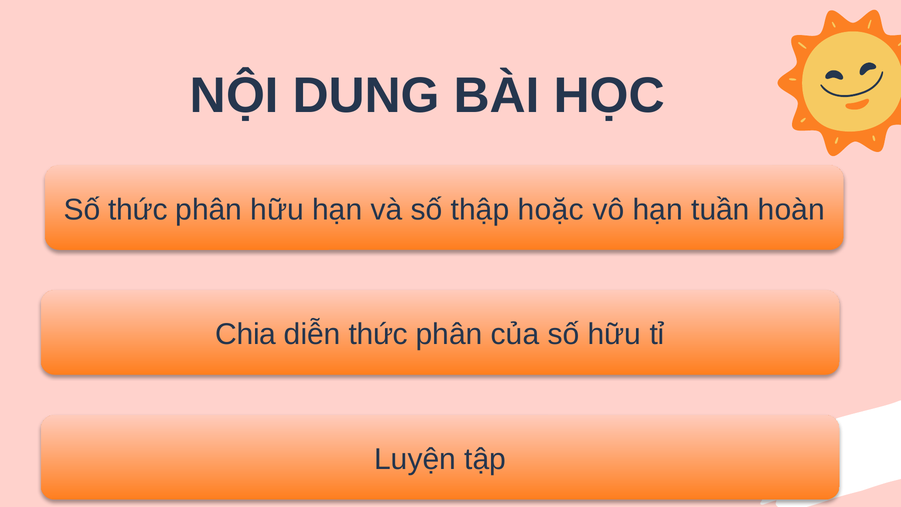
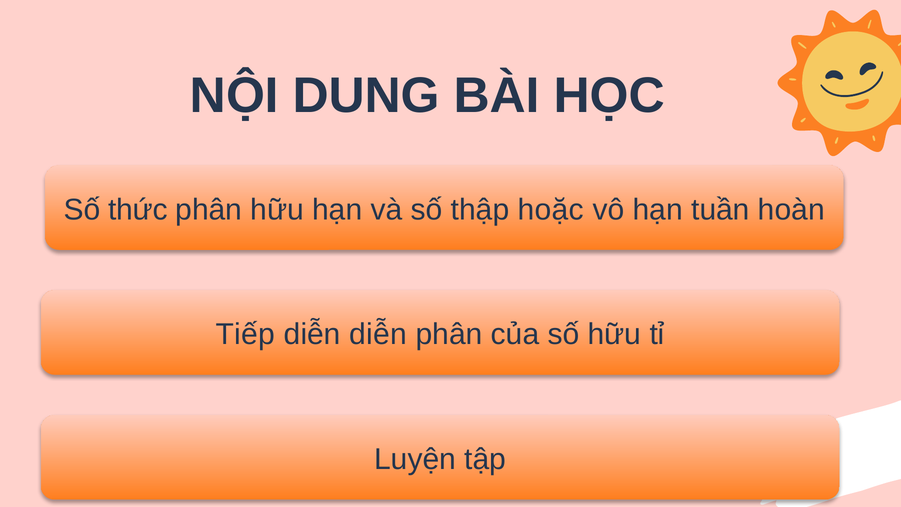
Chia: Chia -> Tiếp
diễn thức: thức -> diễn
